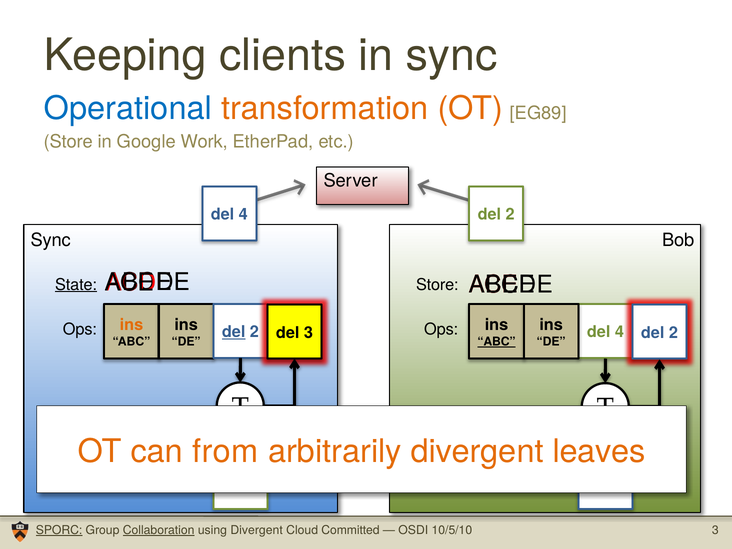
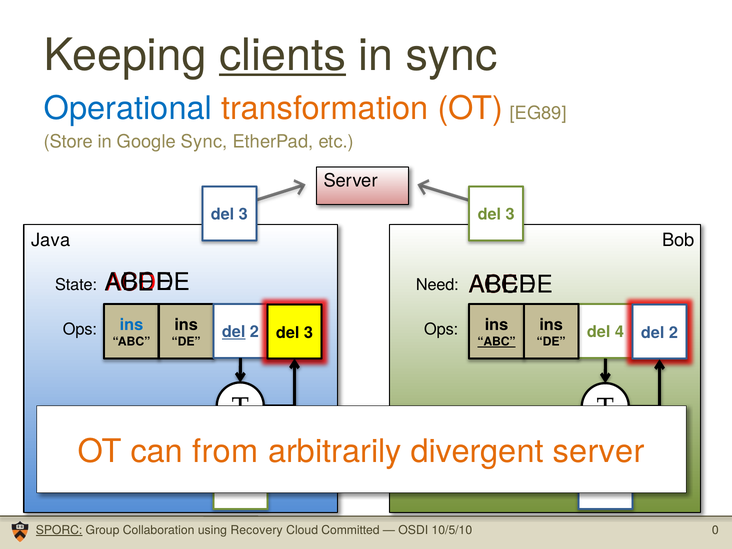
clients underline: none -> present
Google Work: Work -> Sync
4 at (243, 215): 4 -> 3
2 at (510, 215): 2 -> 3
Sync at (51, 240): Sync -> Java
State underline: present -> none
Store at (437, 285): Store -> Need
ins at (131, 325) colour: orange -> blue
divergent leaves: leaves -> server
Collaboration underline: present -> none
using Divergent: Divergent -> Recovery
10/5/10 3: 3 -> 0
